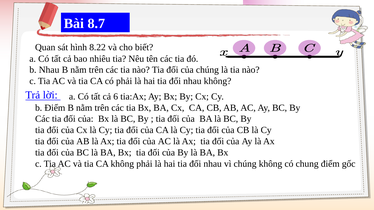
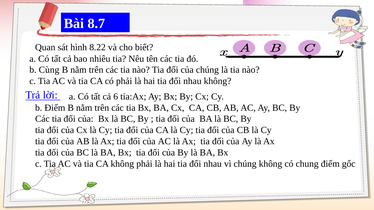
b Nhau: Nhau -> Cùng
